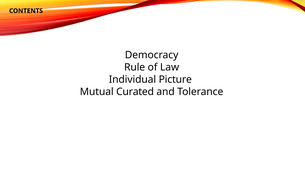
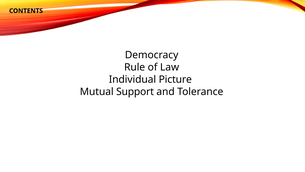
Curated: Curated -> Support
